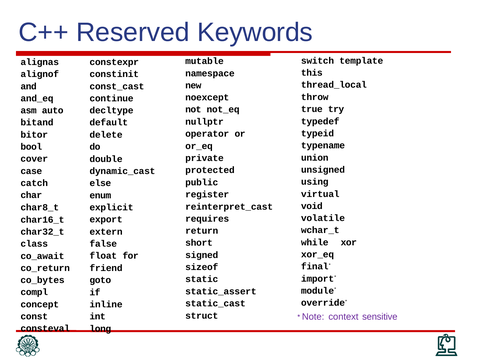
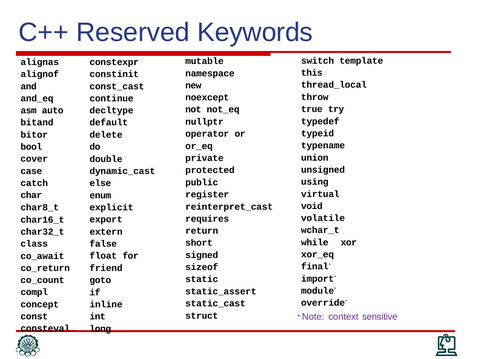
co_bytes: co_bytes -> co_count
